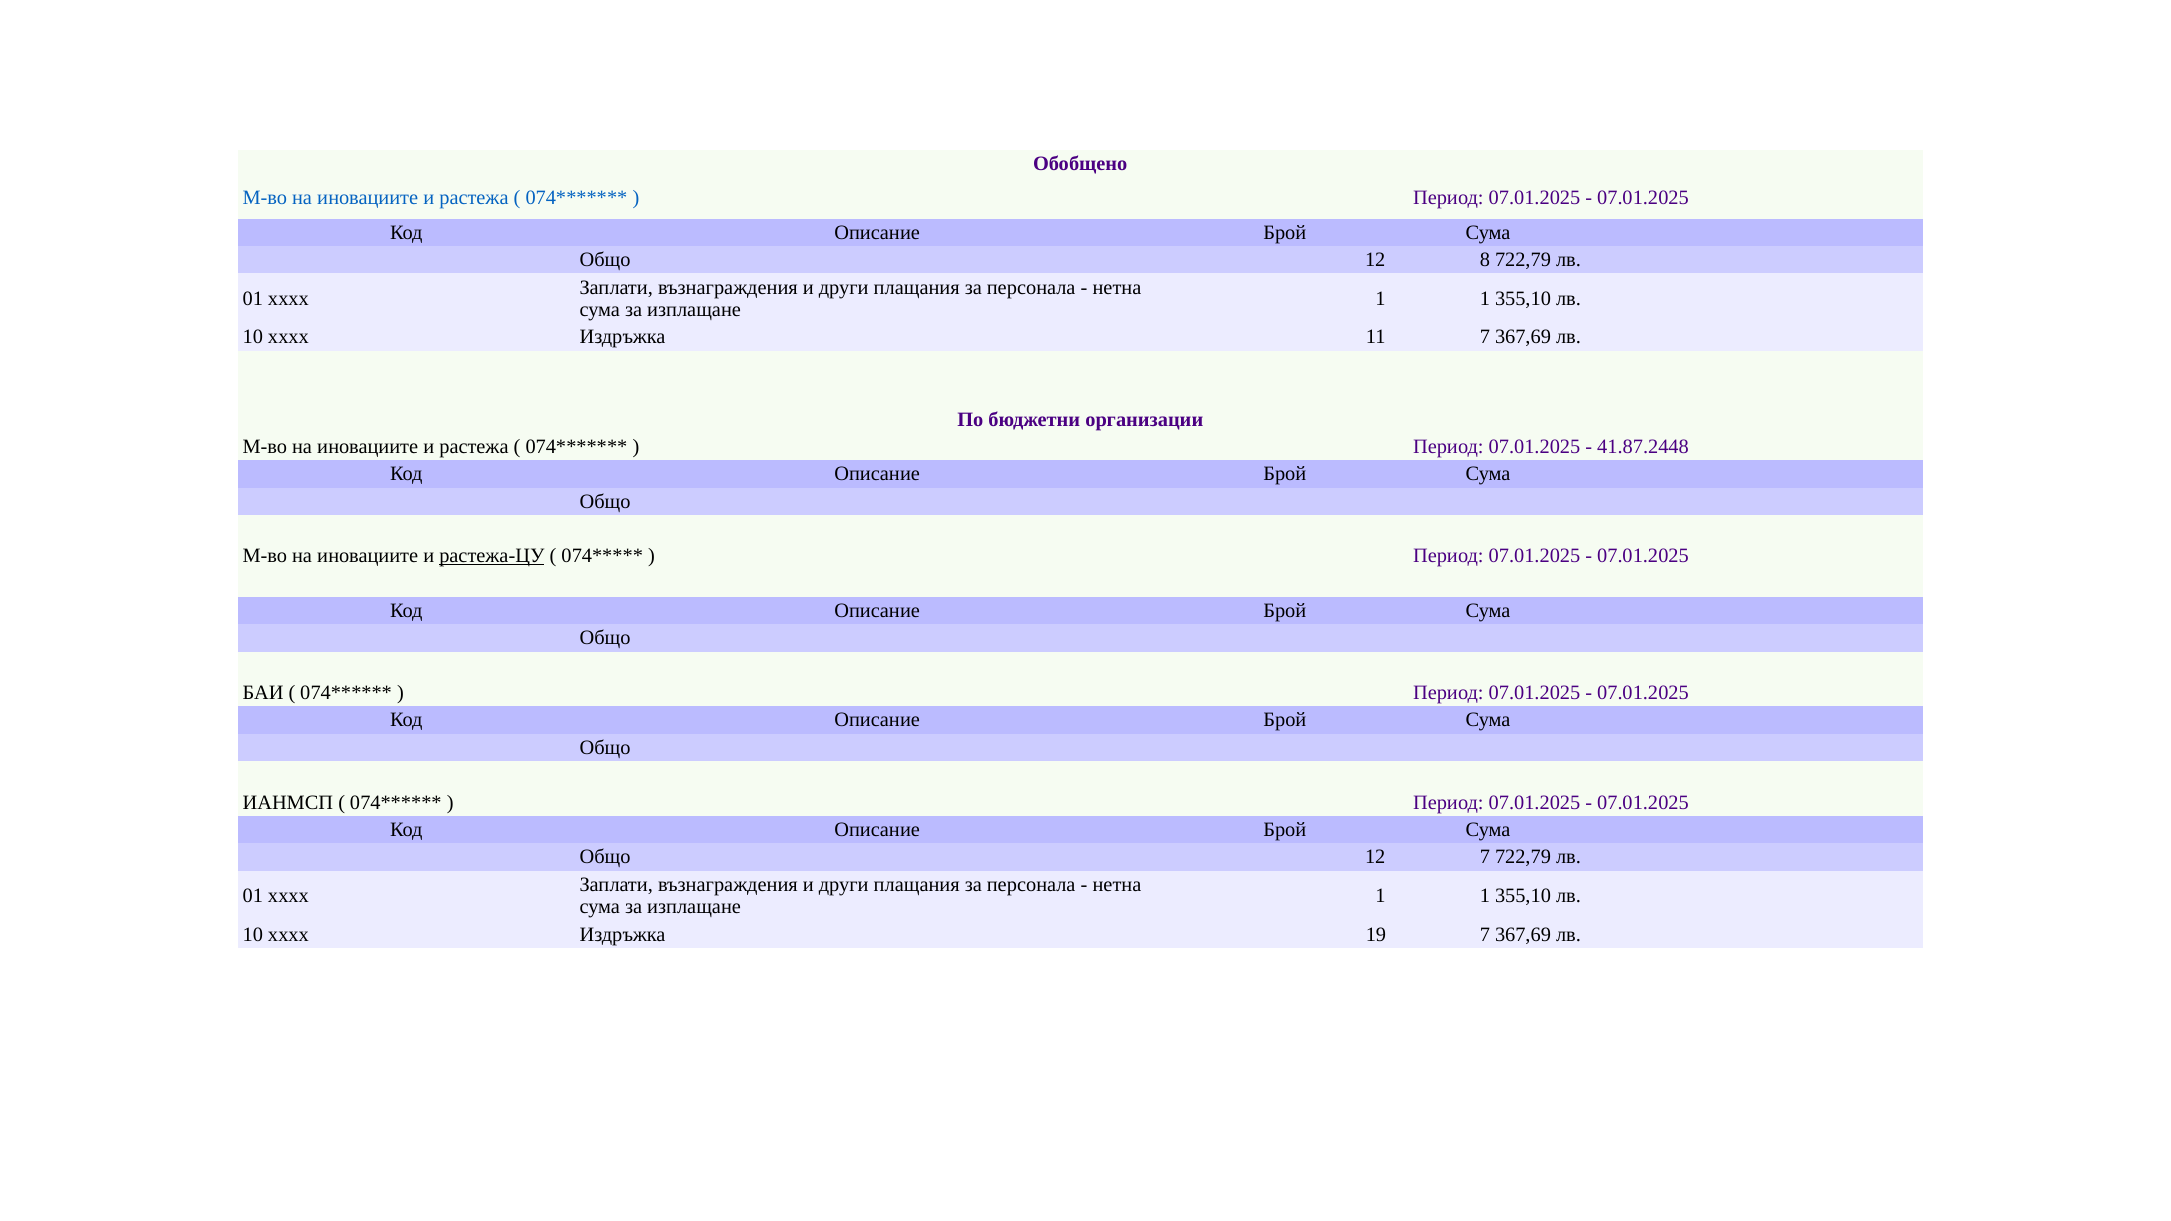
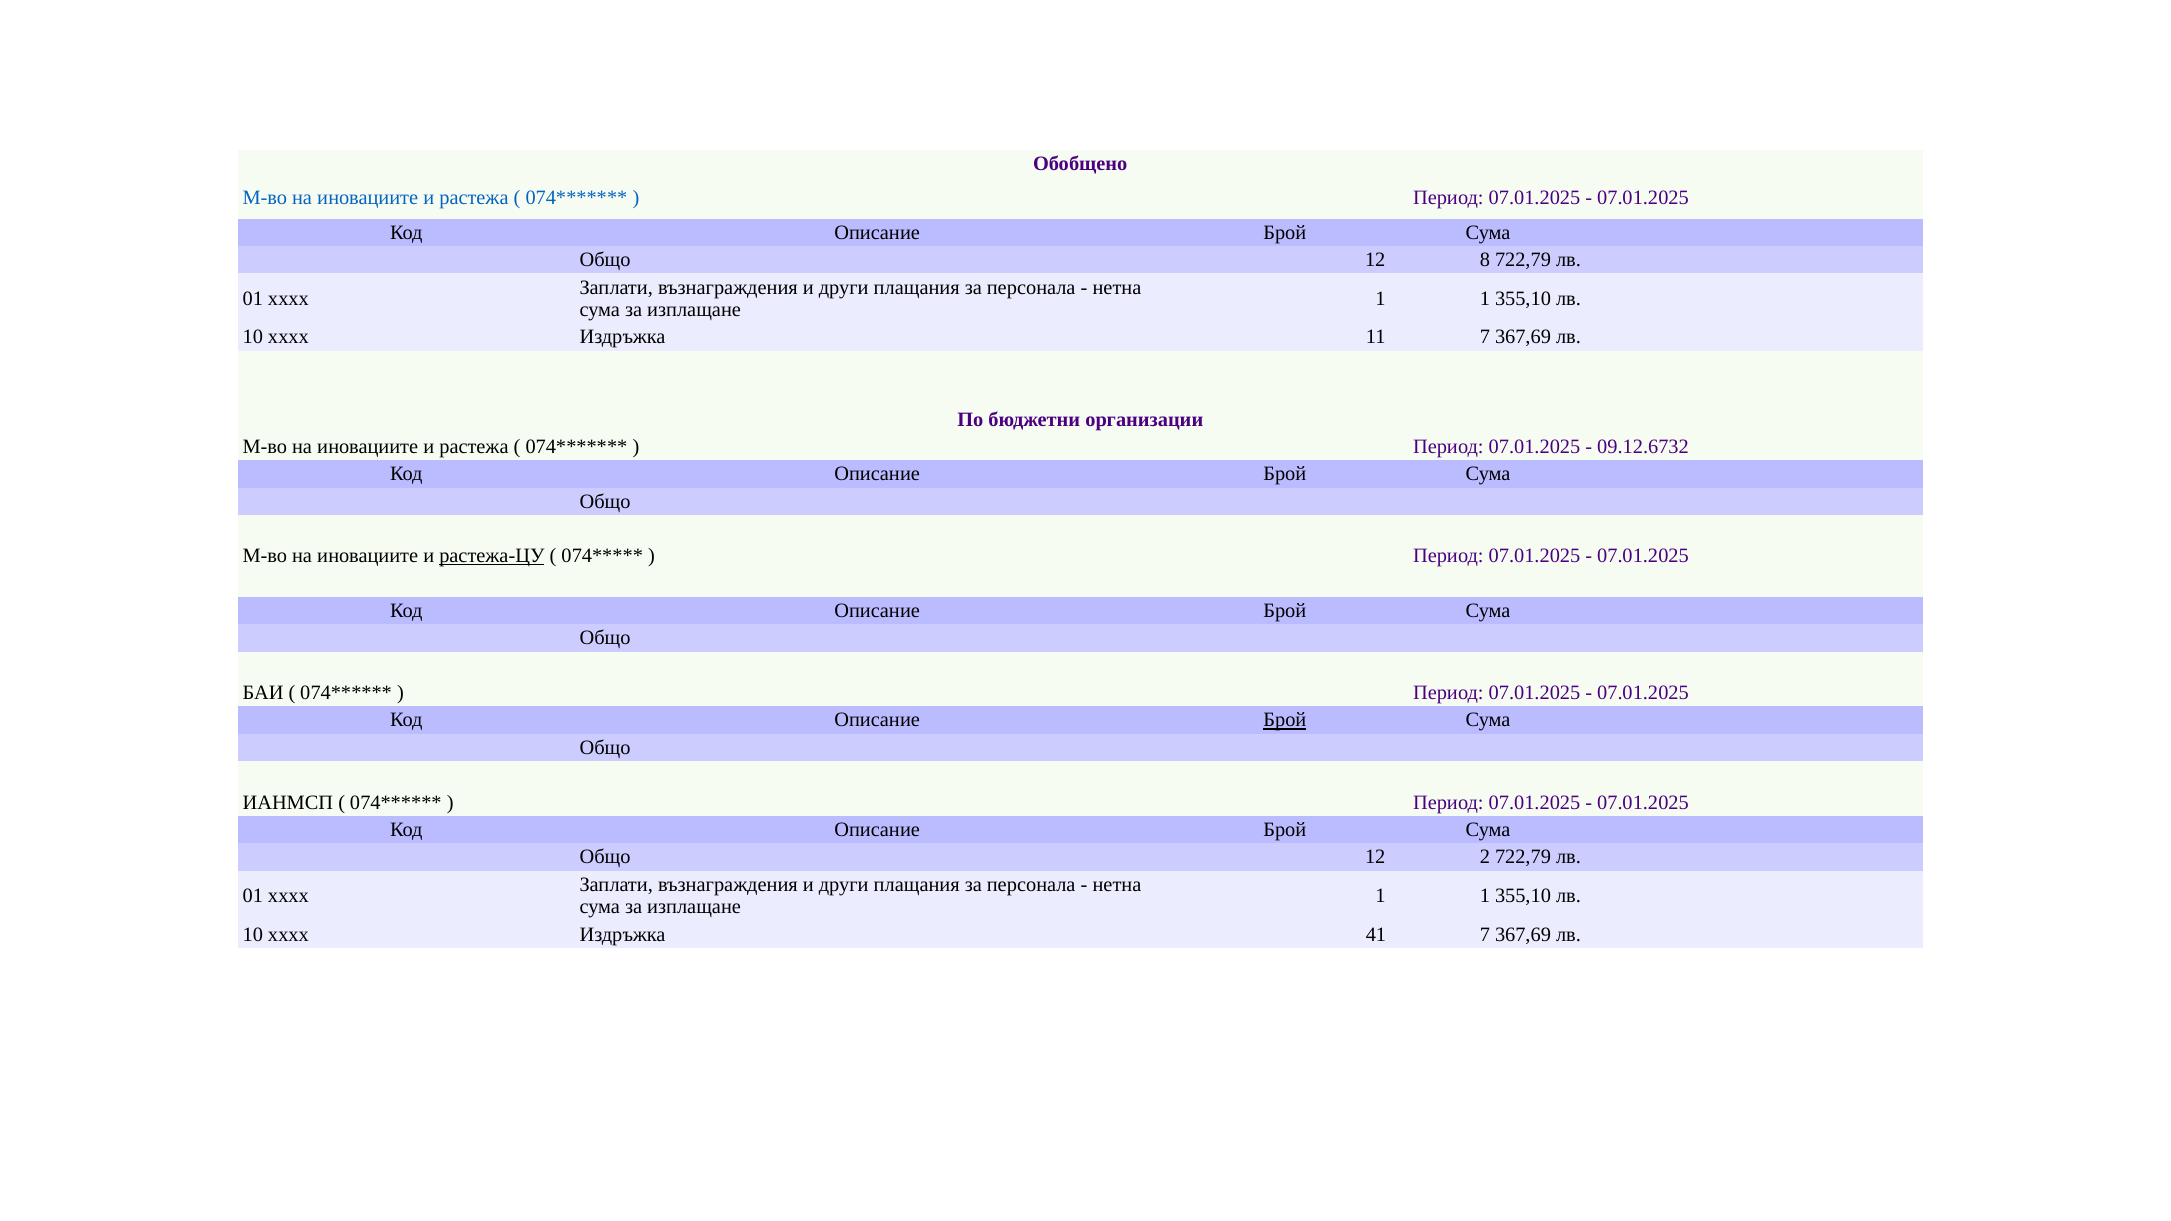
41.87.2448: 41.87.2448 -> 09.12.6732
Брой at (1285, 720) underline: none -> present
12 7: 7 -> 2
19: 19 -> 41
